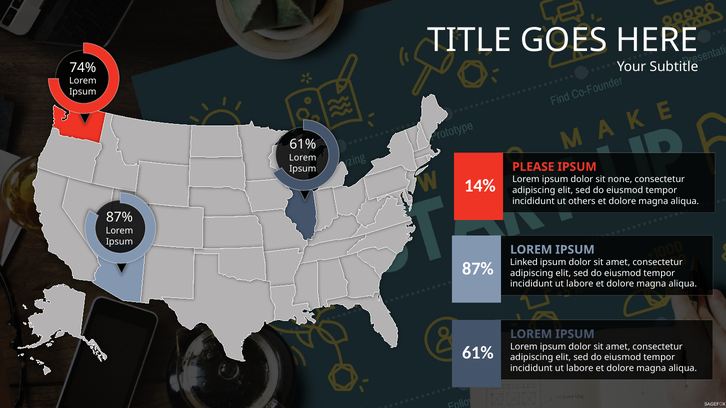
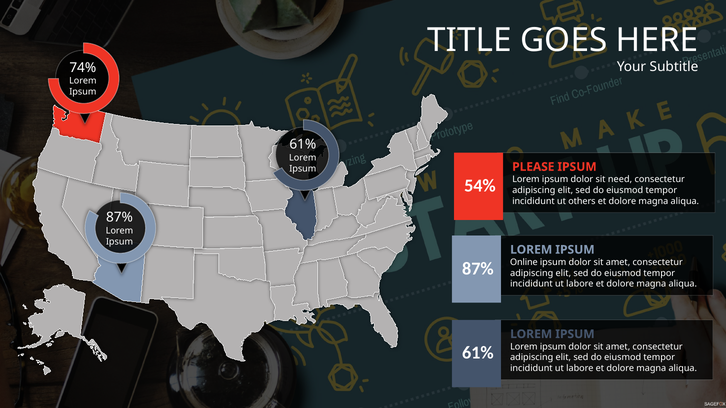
none: none -> need
14%: 14% -> 54%
Linked: Linked -> Online
